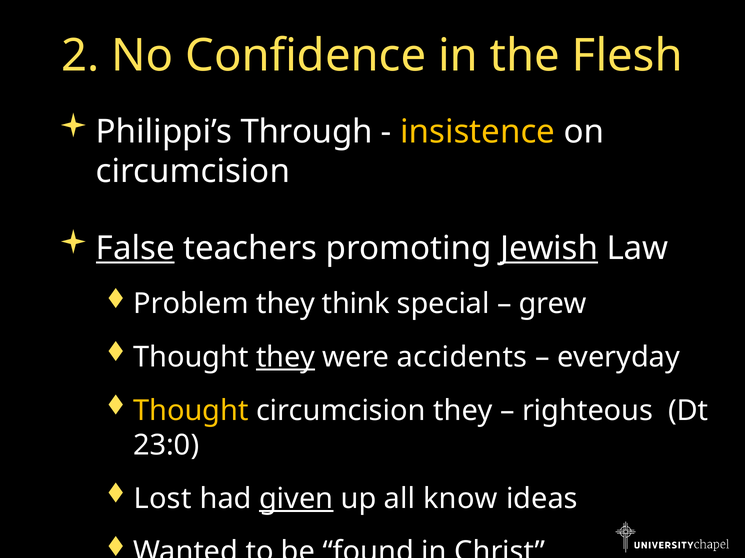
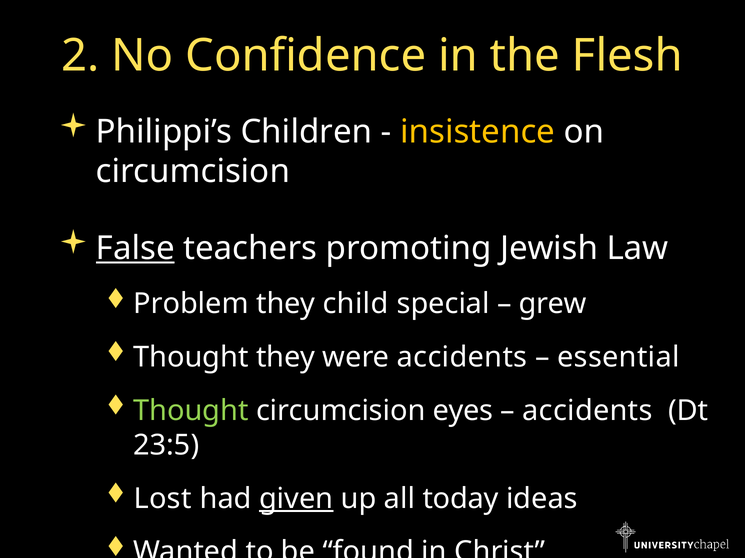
Through: Through -> Children
Jewish underline: present -> none
think: think -> child
they at (286, 358) underline: present -> none
everyday: everyday -> essential
Thought at (191, 411) colour: yellow -> light green
circumcision they: they -> eyes
righteous at (588, 411): righteous -> accidents
23:0: 23:0 -> 23:5
know: know -> today
